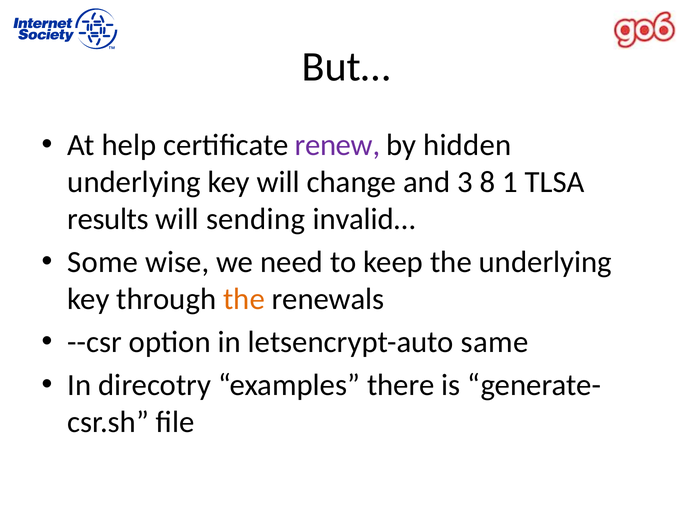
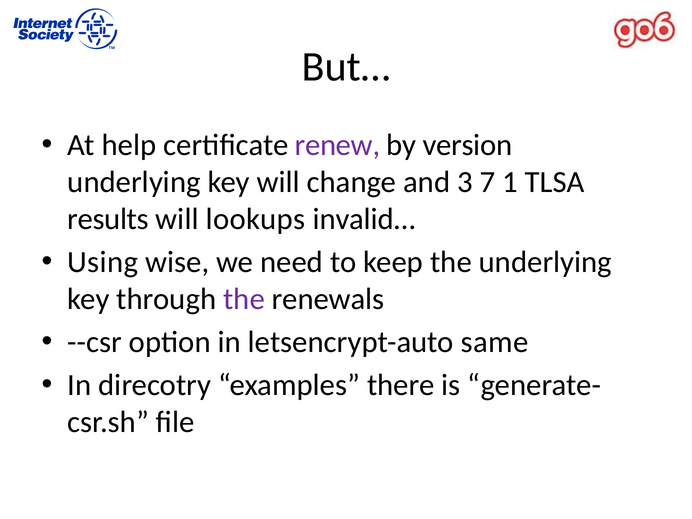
hidden: hidden -> version
8: 8 -> 7
sending: sending -> lookups
Some: Some -> Using
the at (244, 299) colour: orange -> purple
